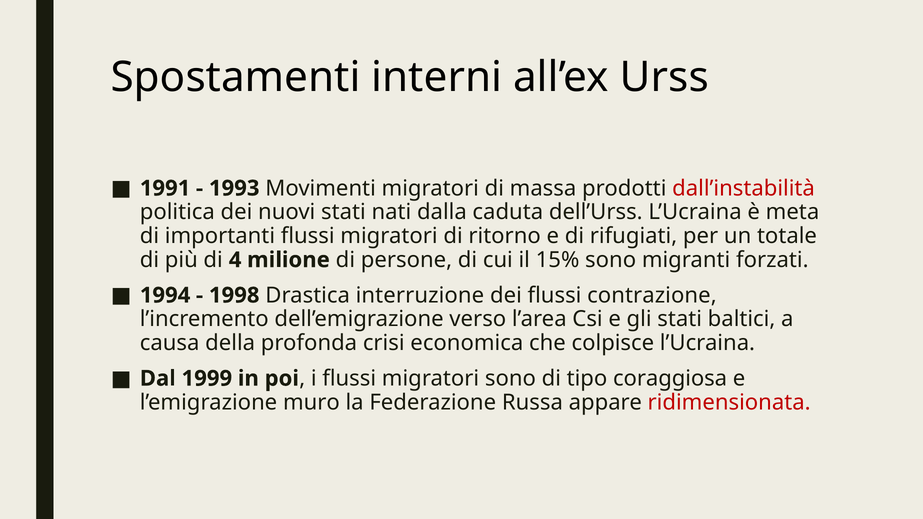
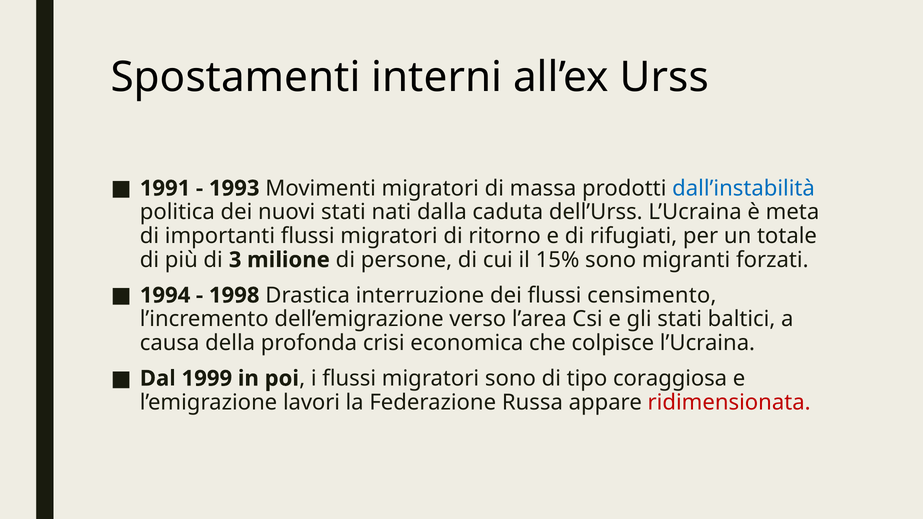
dall’instabilità colour: red -> blue
4: 4 -> 3
contrazione: contrazione -> censimento
muro: muro -> lavori
